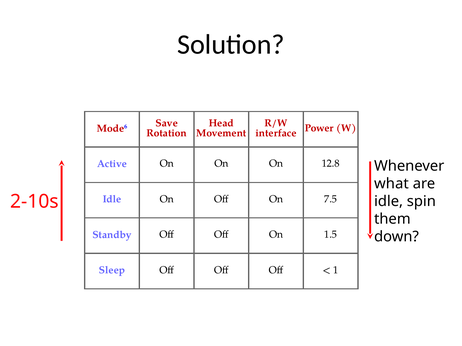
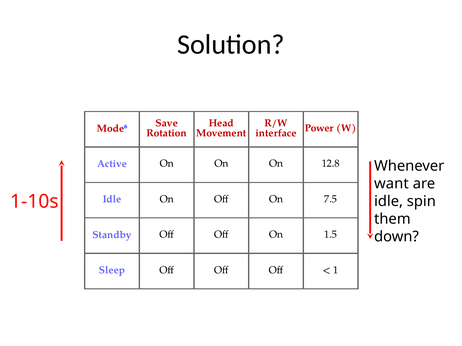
what: what -> want
2-10s: 2-10s -> 1-10s
